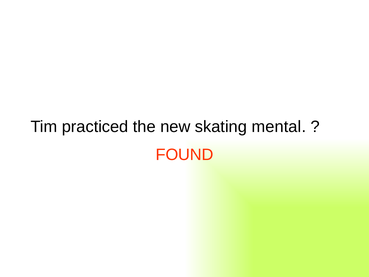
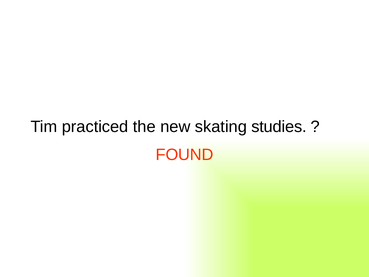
mental: mental -> studies
